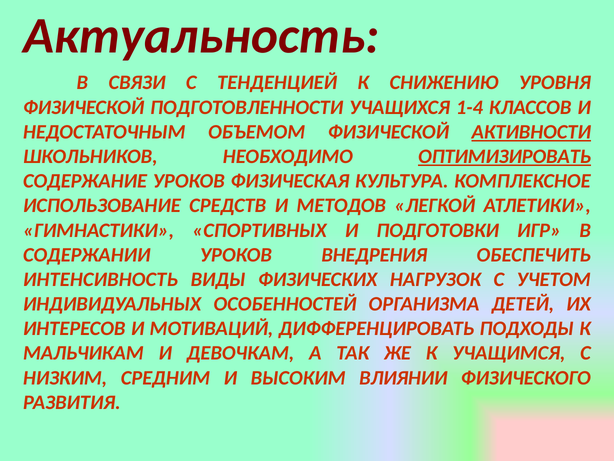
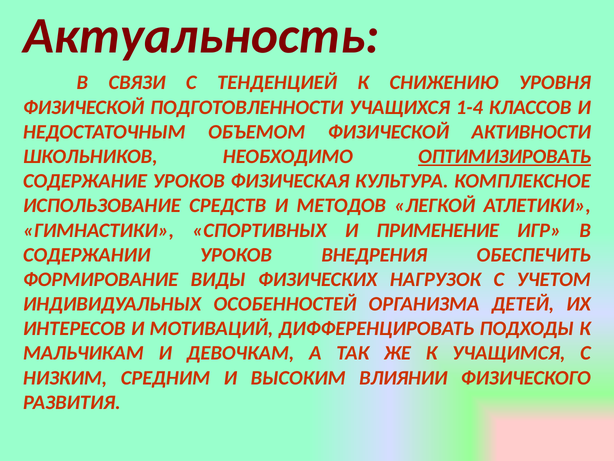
АКТИВНОСТИ underline: present -> none
ПОДГОТОВКИ: ПОДГОТОВКИ -> ПРИМЕНЕНИЕ
ИНТЕНСИВНОСТЬ: ИНТЕНСИВНОСТЬ -> ФОРМИРОВАНИЕ
